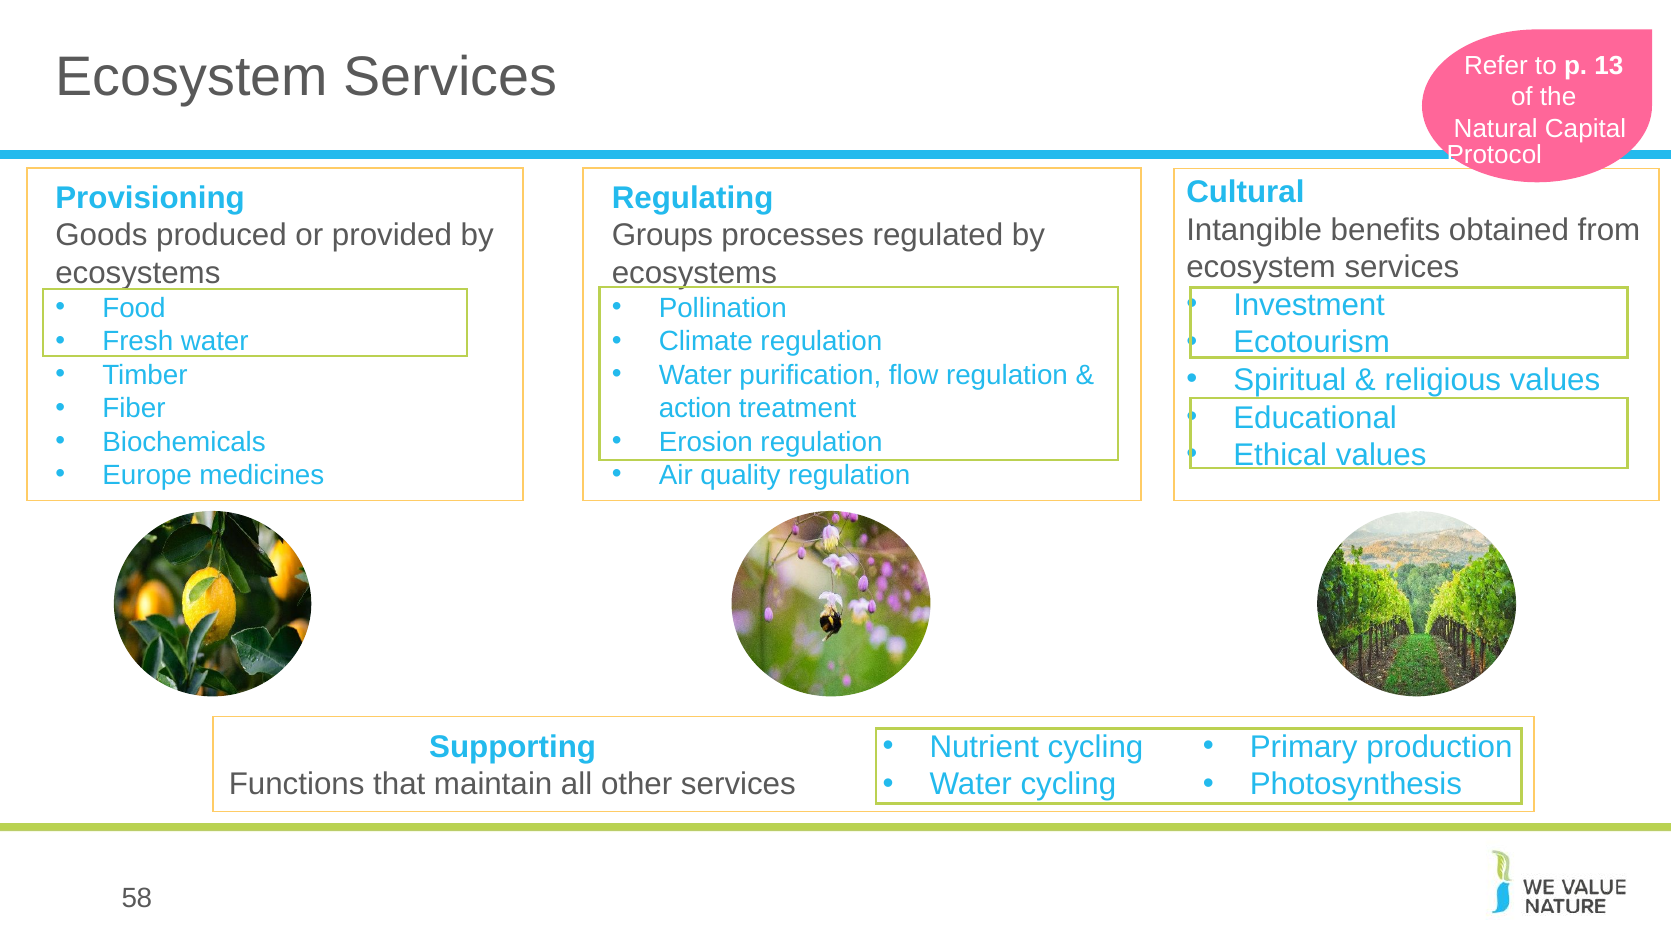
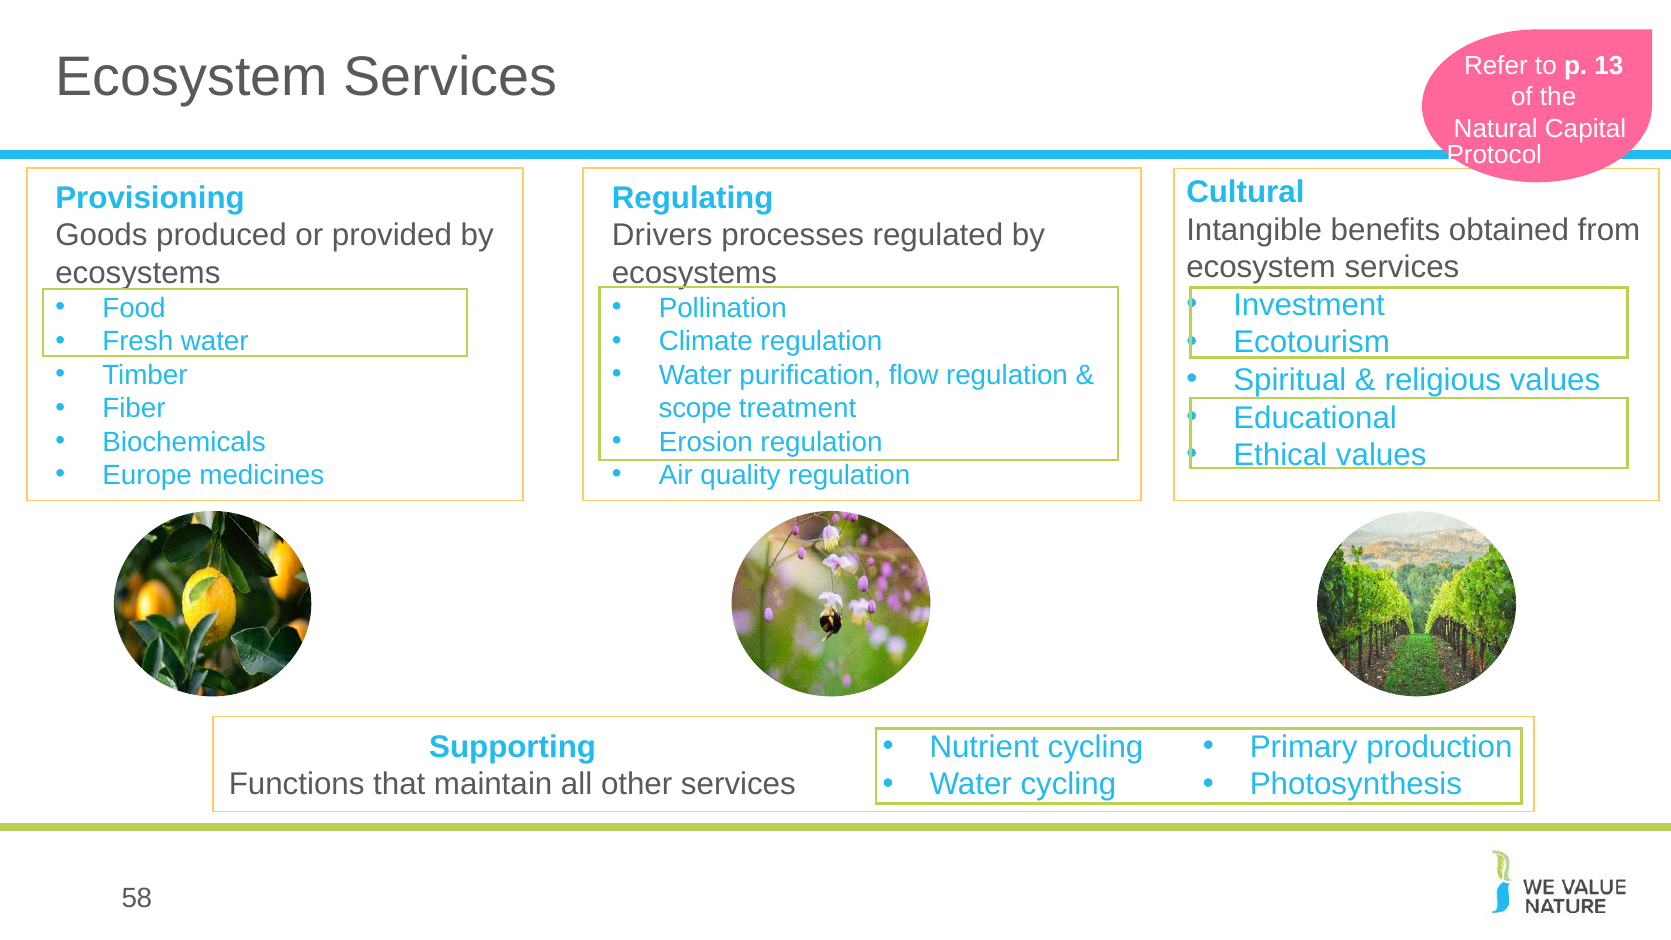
Groups: Groups -> Drivers
action: action -> scope
